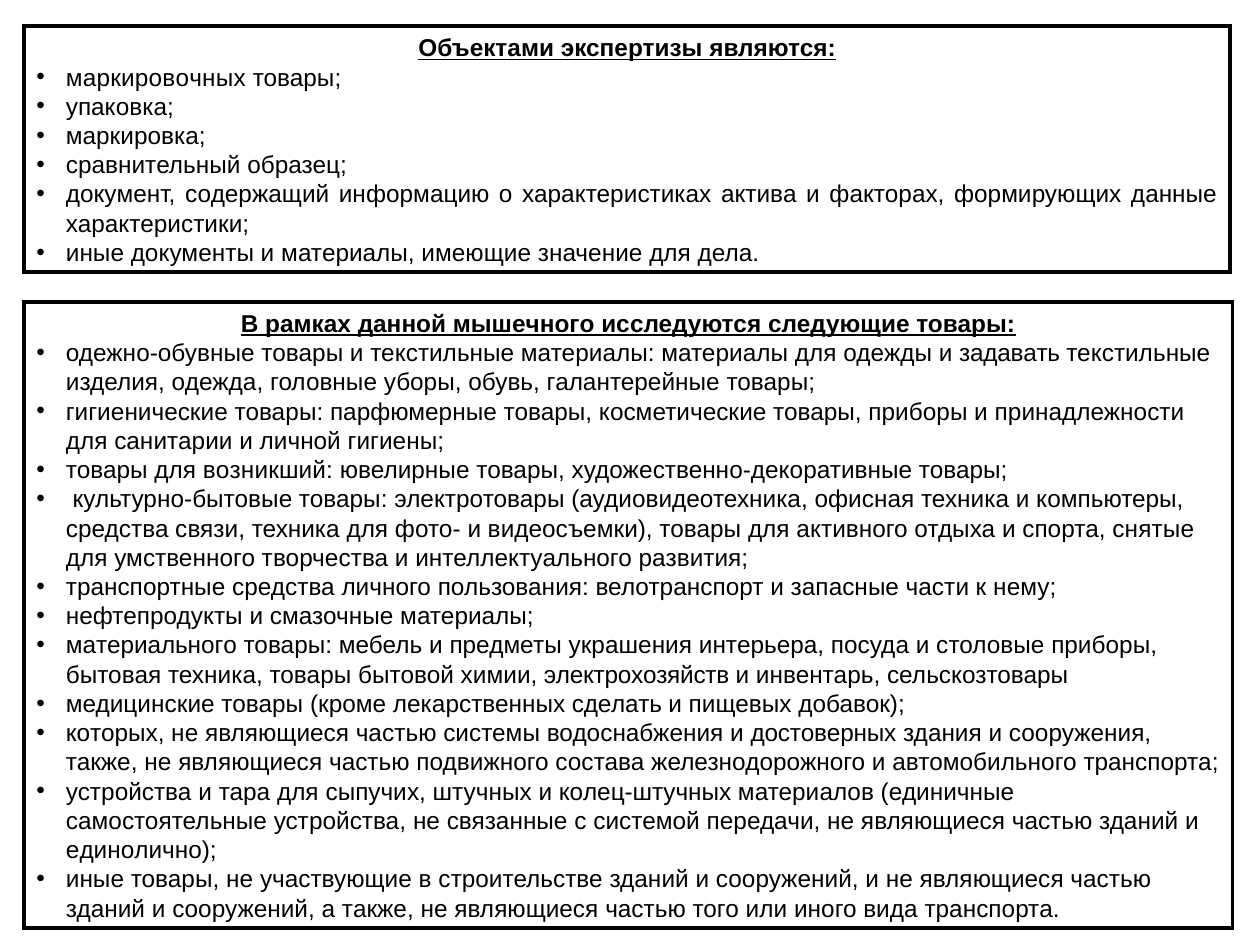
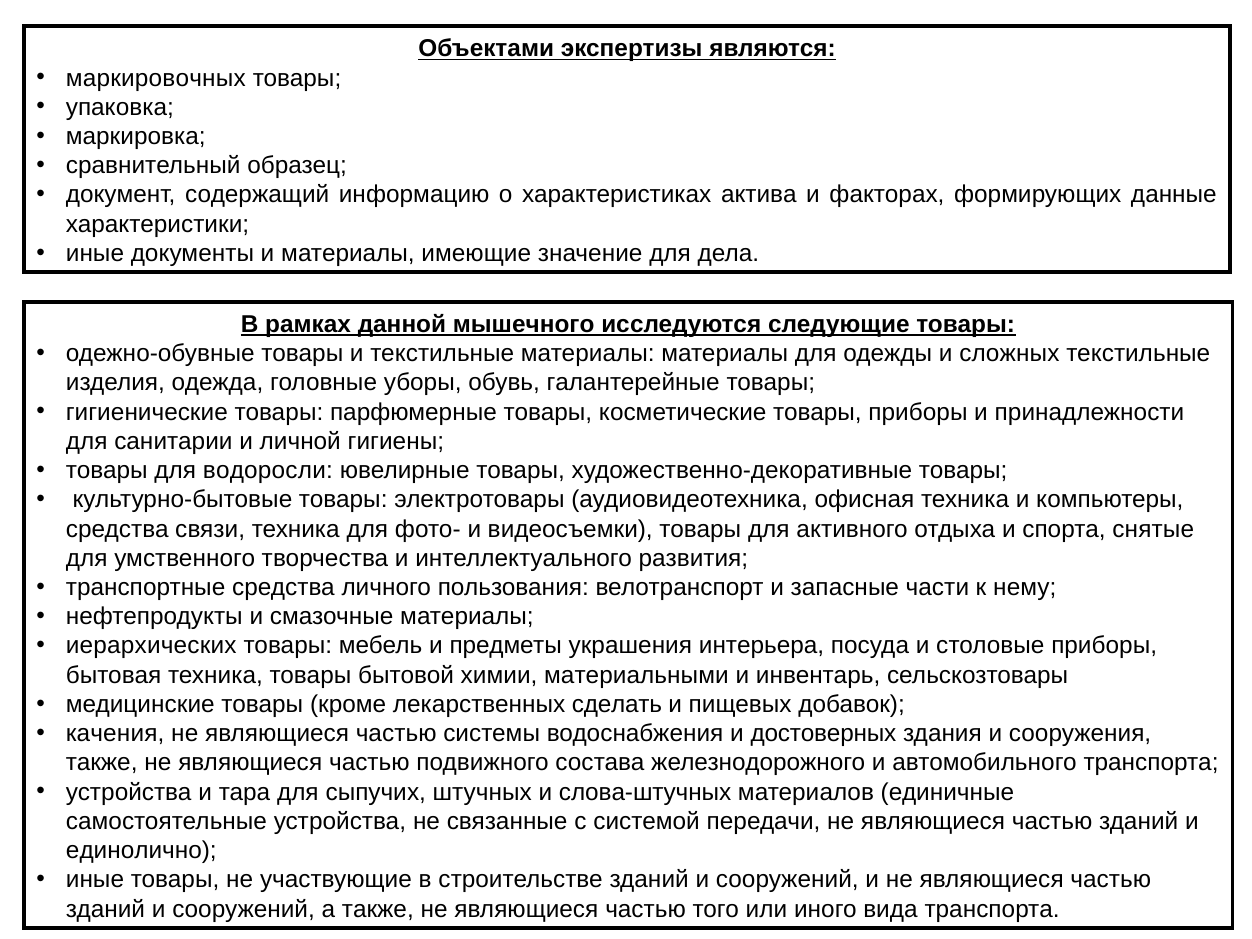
задавать: задавать -> сложных
возникший: возникший -> водоросли
материального: материального -> иерархических
электрохозяйств: электрохозяйств -> материальными
которых: которых -> качения
колец-штучных: колец-штучных -> слова-штучных
